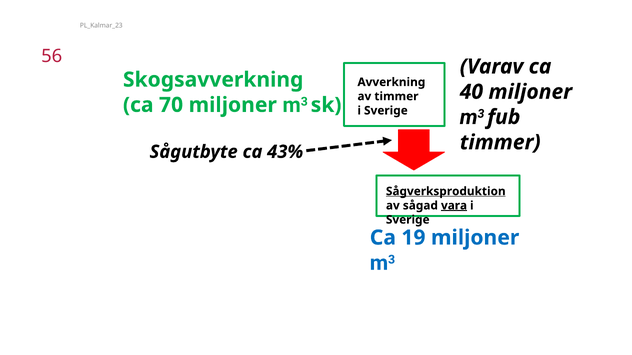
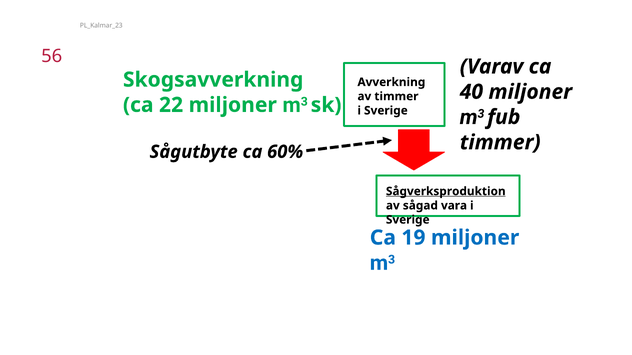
70: 70 -> 22
43%: 43% -> 60%
vara underline: present -> none
